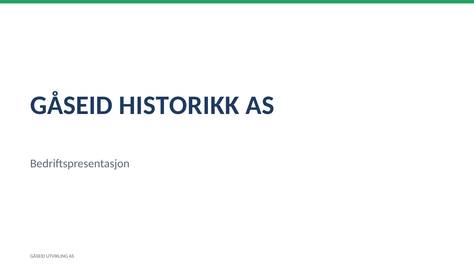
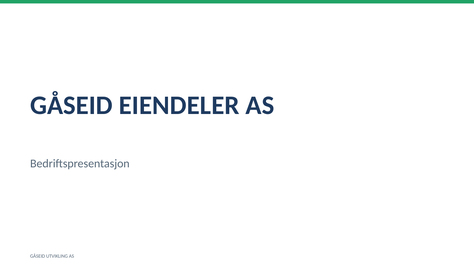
HISTORIKK: HISTORIKK -> EIENDELER
